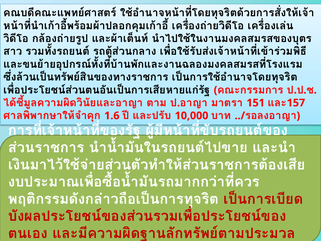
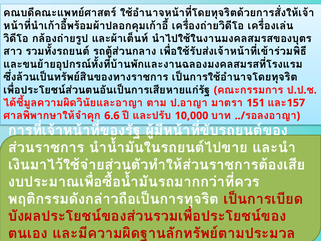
1.6: 1.6 -> 6.6
